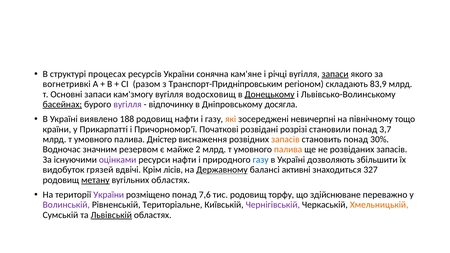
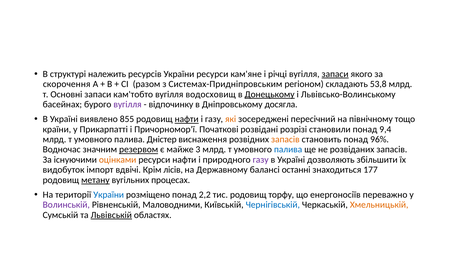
процесах: процесах -> належить
України сонячна: сонячна -> ресурси
вогнетривкі: вогнетривкі -> скорочення
Транспорт-Придніпровським: Транспорт-Придніпровським -> Системах-Придніпровським
83,9: 83,9 -> 53,8
кам'змогу: кам'змогу -> кам'тобто
басейнах underline: present -> none
188: 188 -> 855
нафти at (187, 119) underline: none -> present
невичерпні: невичерпні -> пересічний
3,7: 3,7 -> 9,4
30%: 30% -> 96%
резервом underline: none -> present
2: 2 -> 3
палива at (288, 150) colour: orange -> blue
оцінками colour: purple -> orange
газу at (261, 160) colour: blue -> purple
грязей: грязей -> імпорт
Державному underline: present -> none
активні: активні -> останні
327: 327 -> 177
вугільних областях: областях -> процесах
України at (109, 195) colour: purple -> blue
7,6: 7,6 -> 2,2
здійснюване: здійснюване -> енергоносіїв
Територіальне: Територіальне -> Маловодними
Чернігівській colour: purple -> blue
